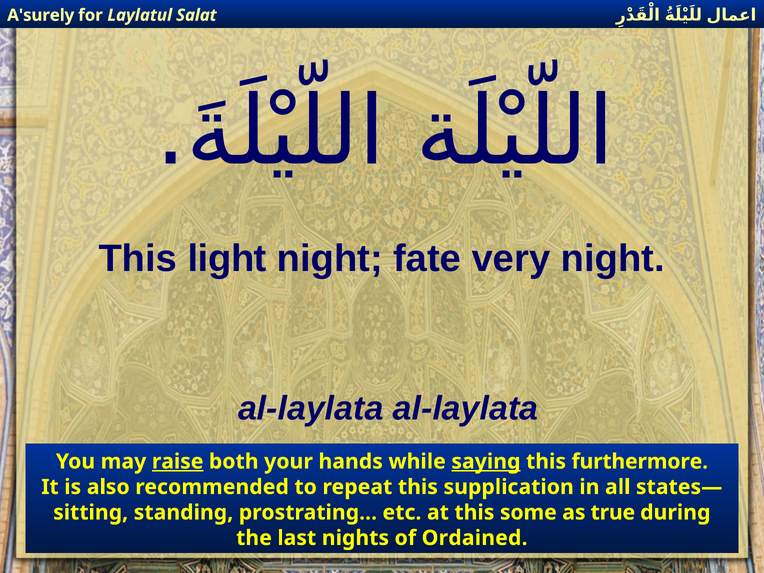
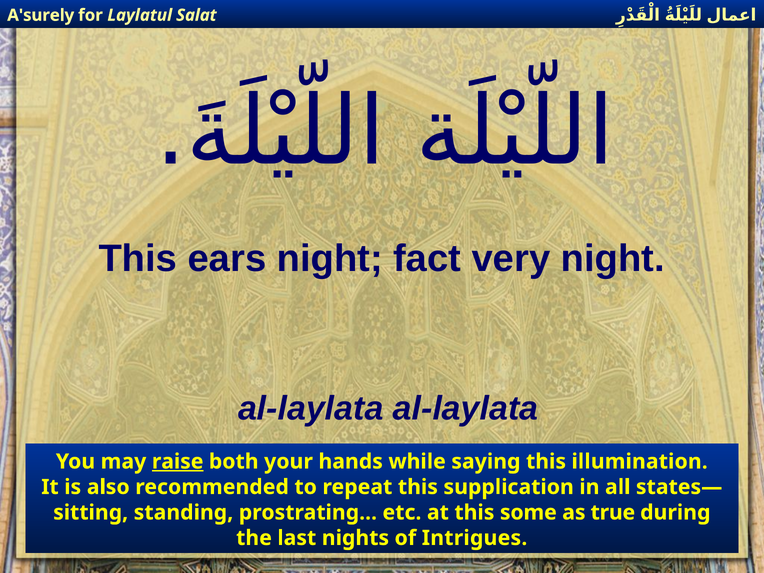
light: light -> ears
fate: fate -> fact
saying underline: present -> none
furthermore: furthermore -> illumination
Ordained: Ordained -> Intrigues
